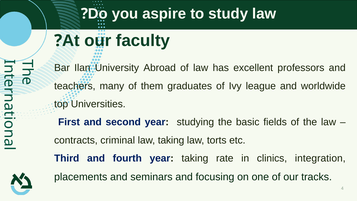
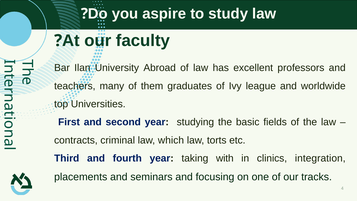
law taking: taking -> which
rate: rate -> with
